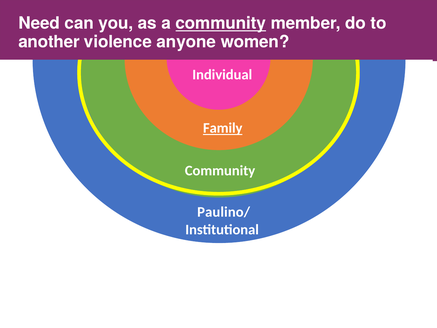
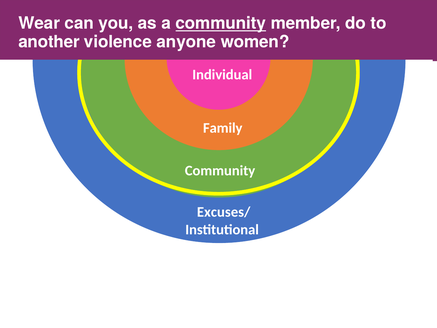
Need: Need -> Wear
Family underline: present -> none
Paulino/: Paulino/ -> Excuses/
